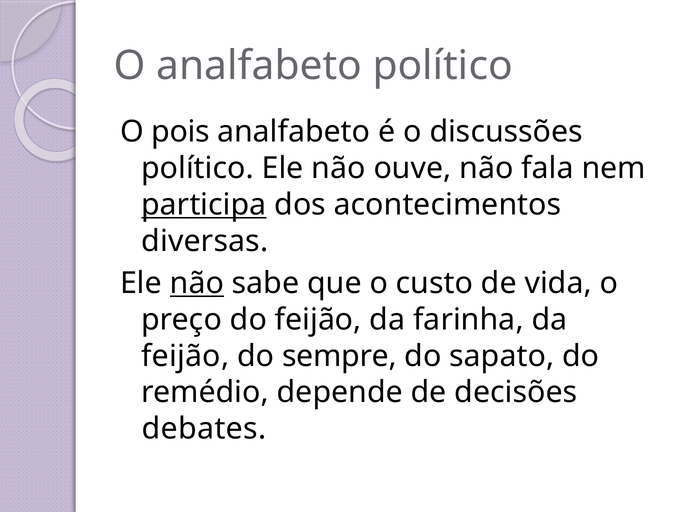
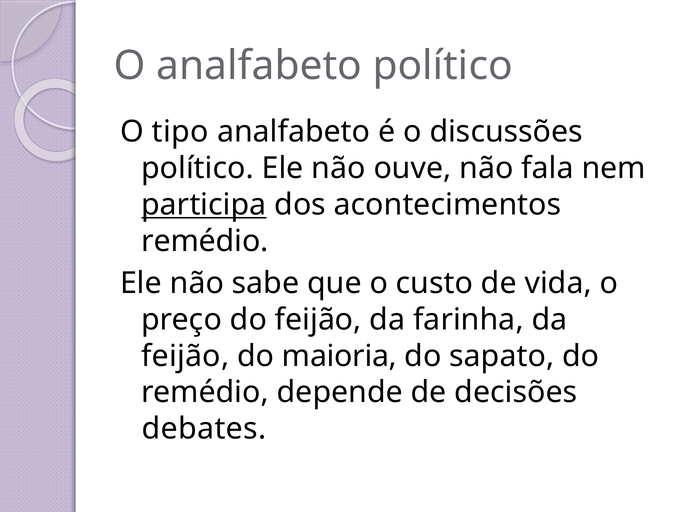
pois: pois -> tipo
diversas at (205, 241): diversas -> remédio
não at (197, 283) underline: present -> none
sempre: sempre -> maioria
